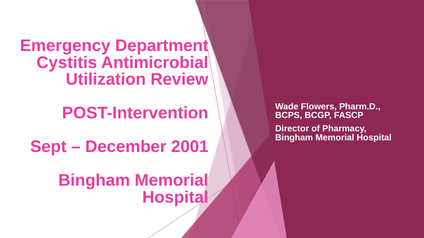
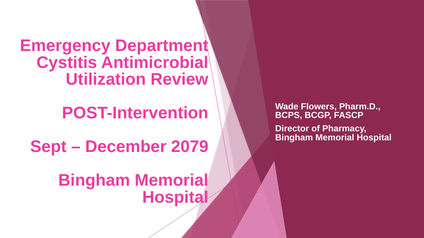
2001: 2001 -> 2079
